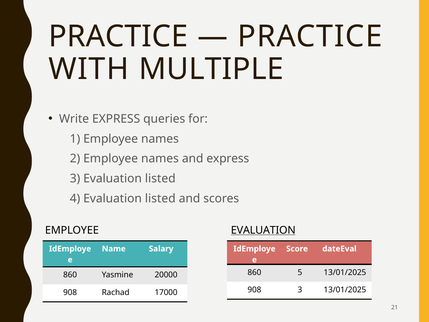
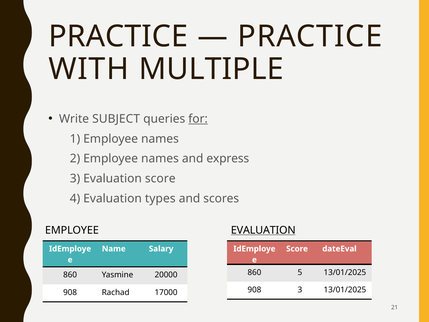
Write EXPRESS: EXPRESS -> SUBJECT
for underline: none -> present
3 Evaluation listed: listed -> score
4 Evaluation listed: listed -> types
